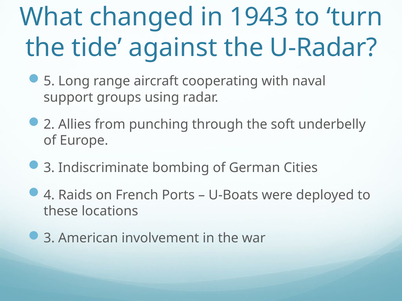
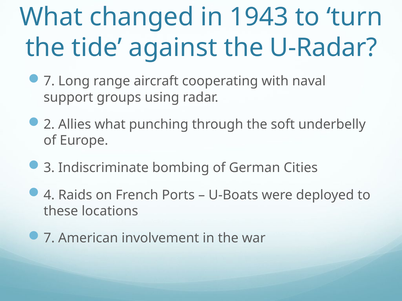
5 at (49, 81): 5 -> 7
Allies from: from -> what
3 at (49, 239): 3 -> 7
